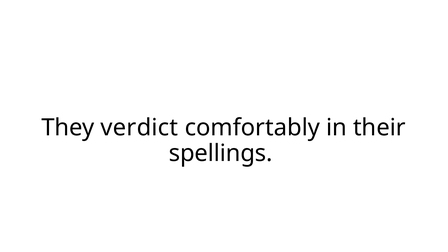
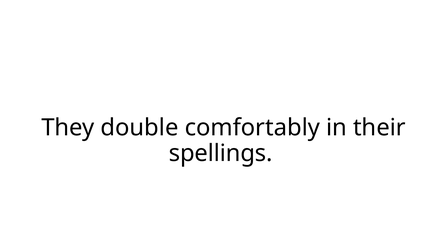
verdict: verdict -> double
